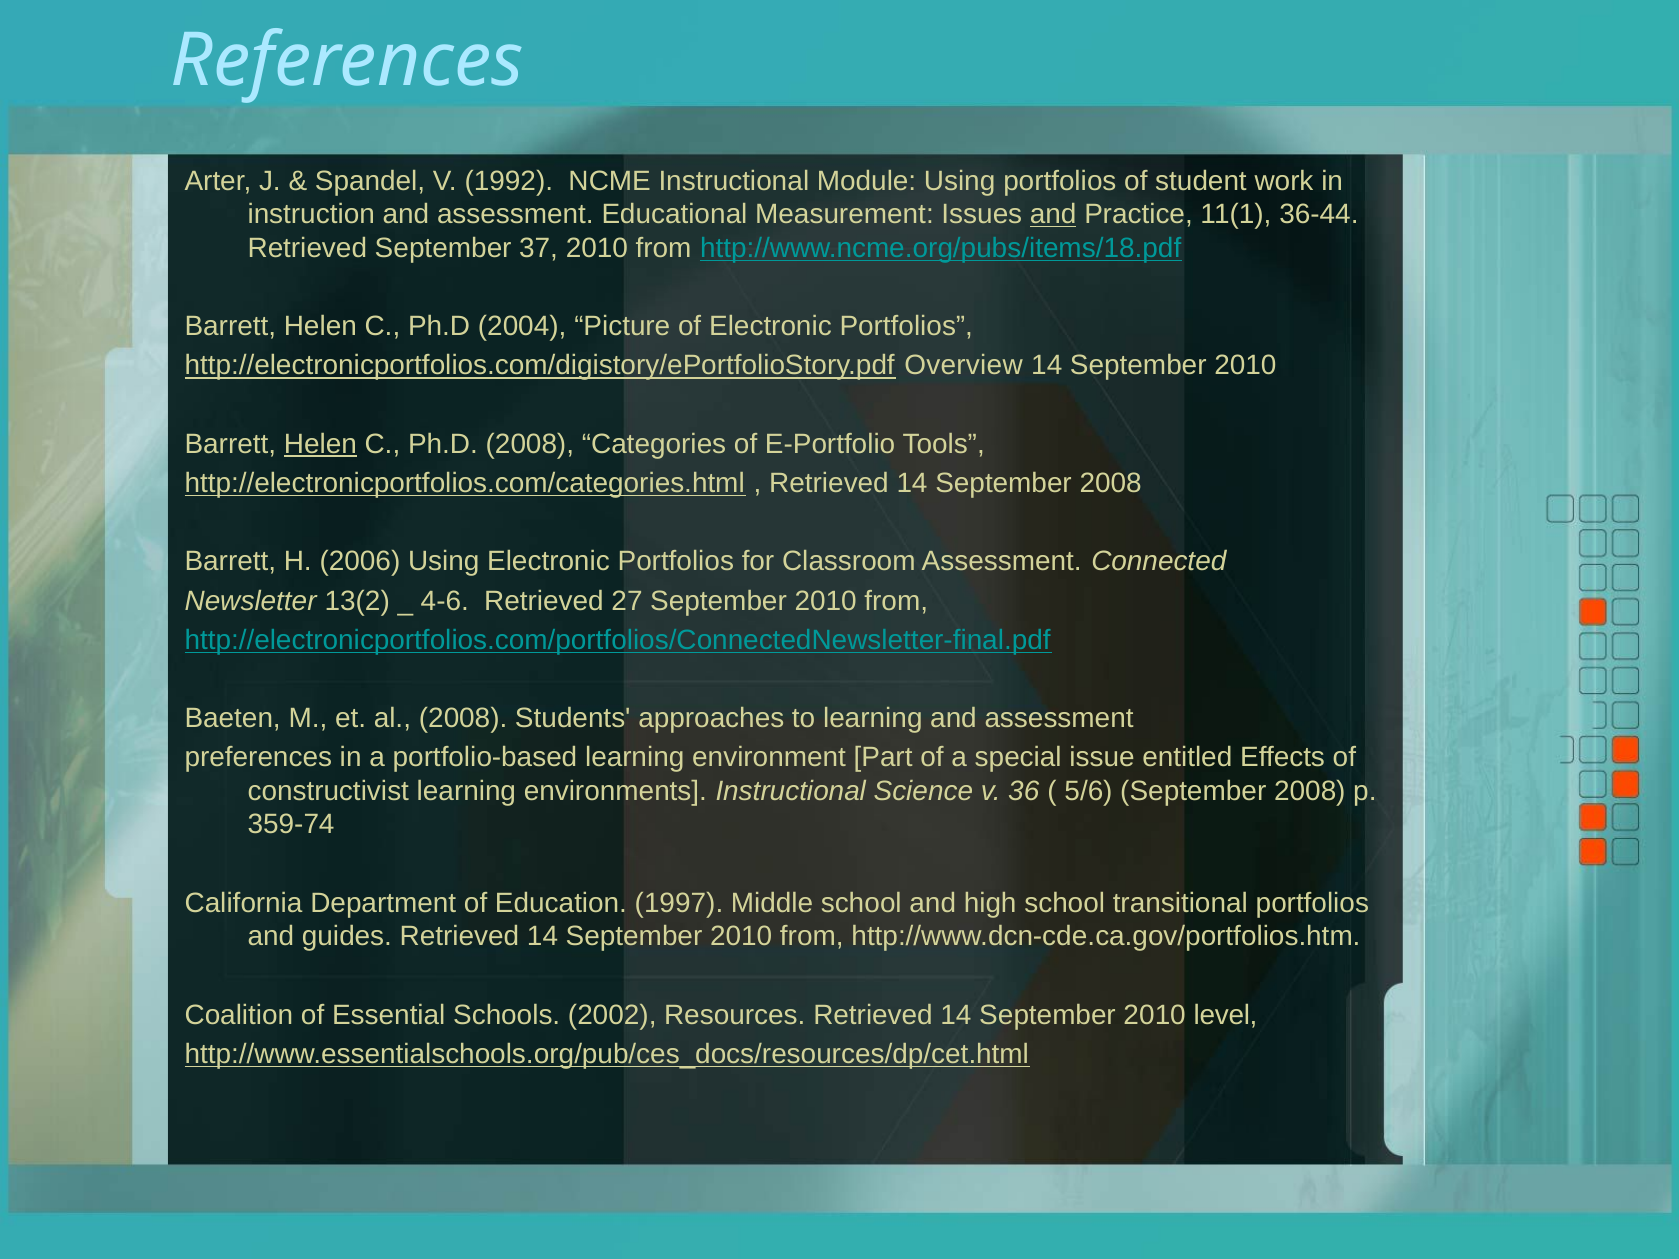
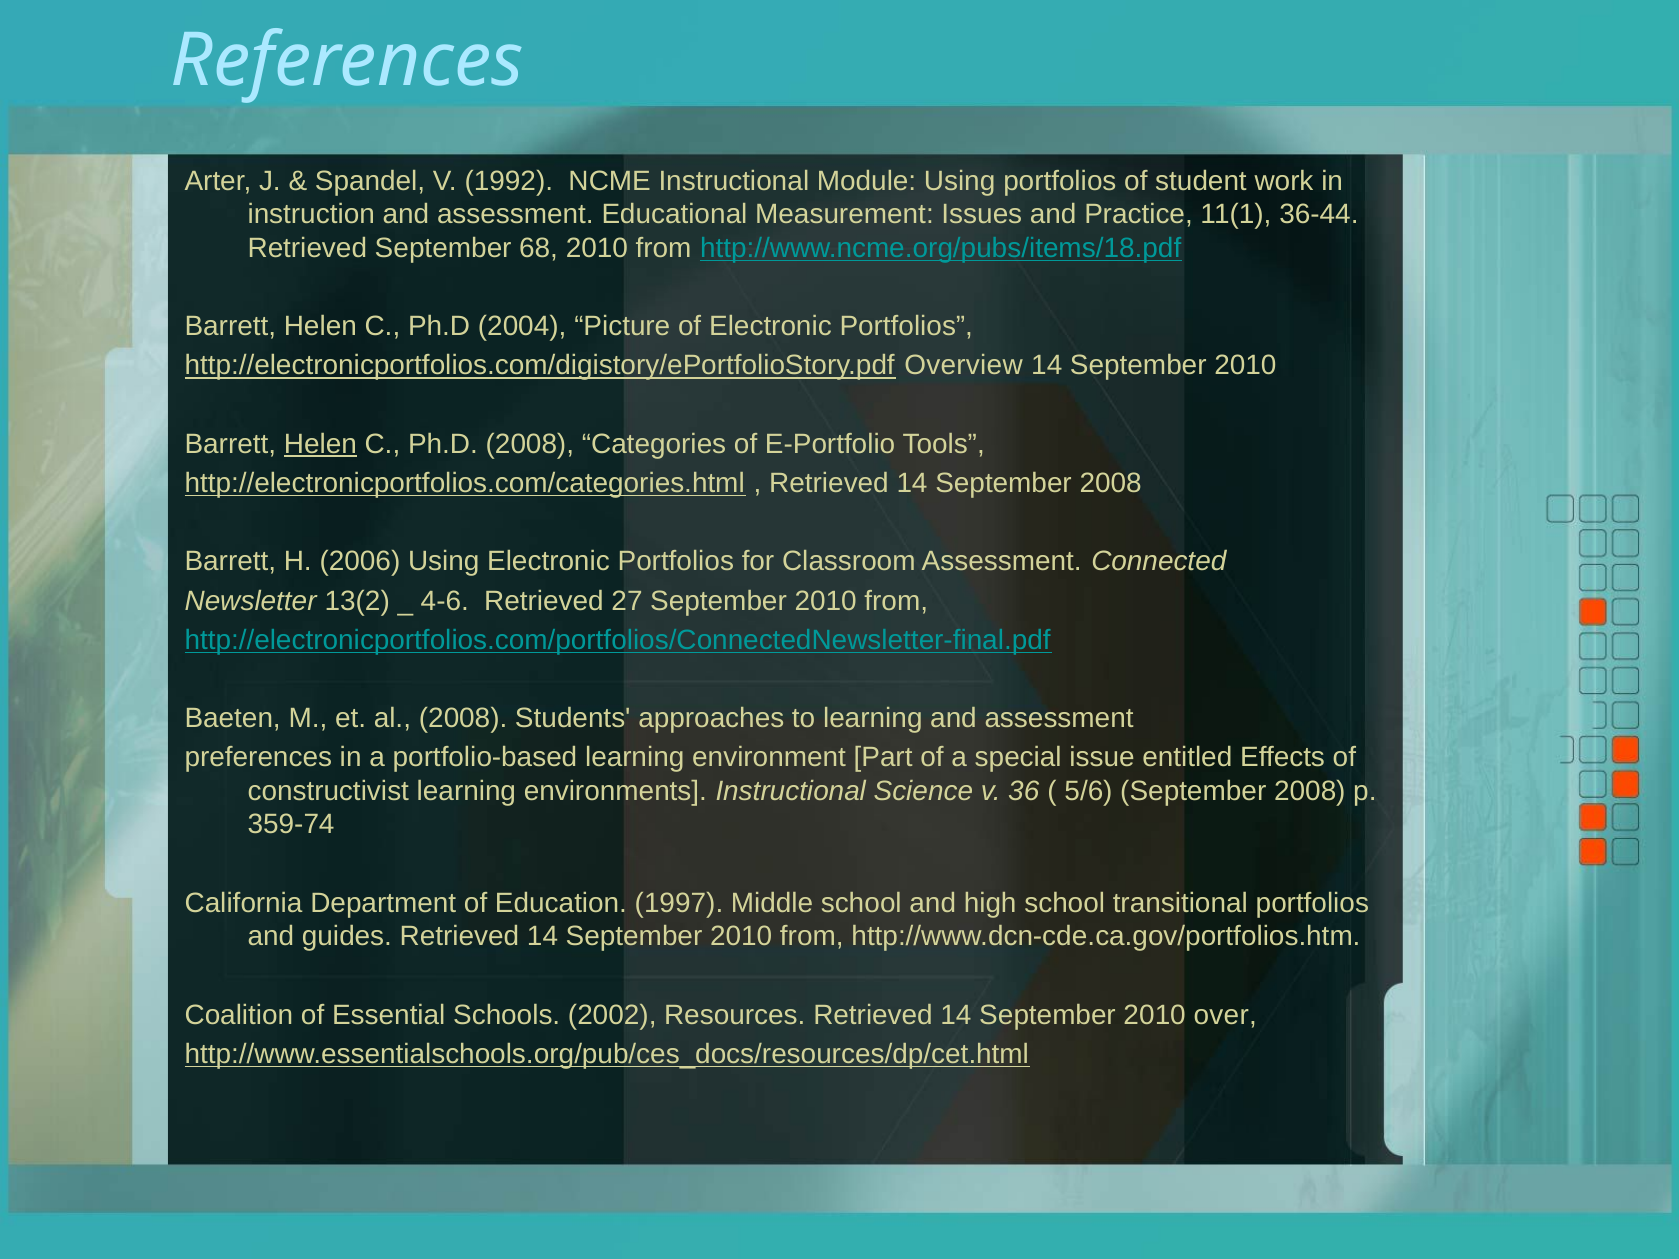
and at (1053, 215) underline: present -> none
37: 37 -> 68
level: level -> over
